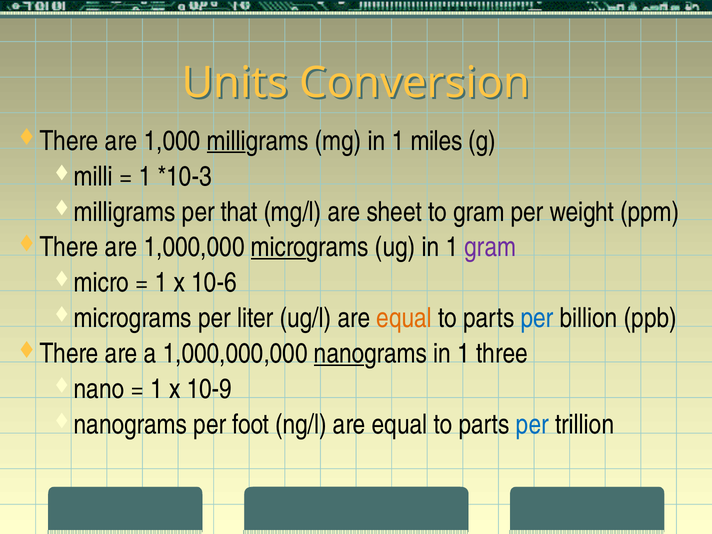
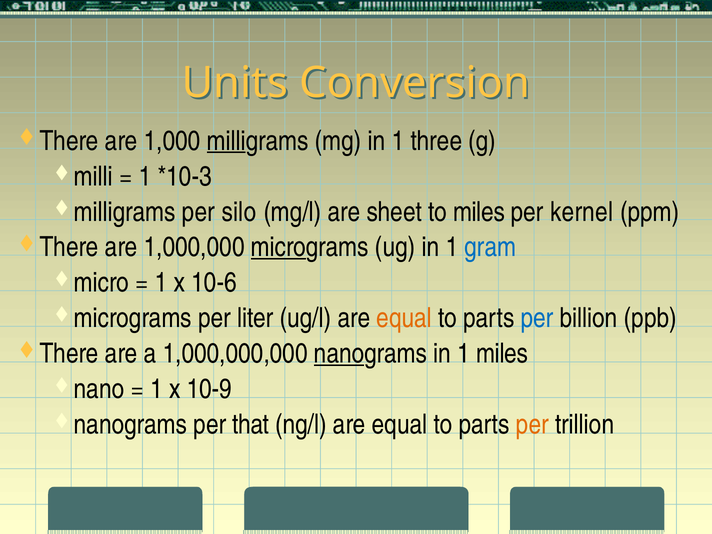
miles: miles -> three
that: that -> silo
to gram: gram -> miles
weight: weight -> kernel
gram at (490, 247) colour: purple -> blue
1 three: three -> miles
foot: foot -> that
per at (532, 425) colour: blue -> orange
